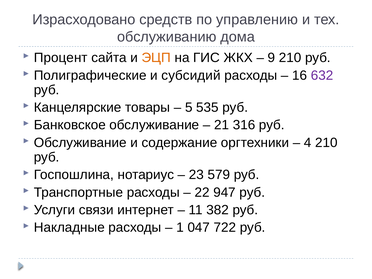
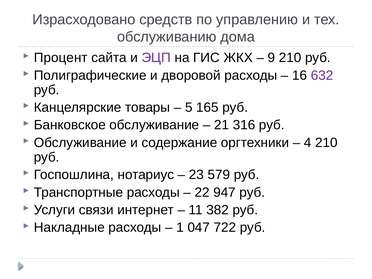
ЭЦП colour: orange -> purple
субсидий: субсидий -> дворовой
535: 535 -> 165
